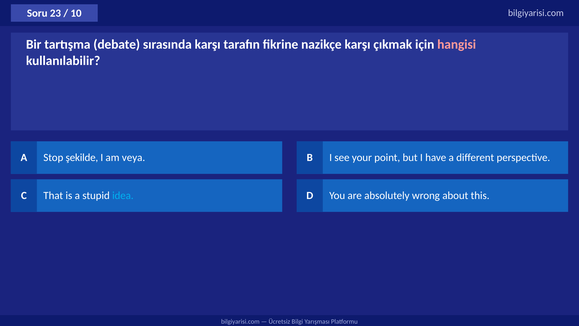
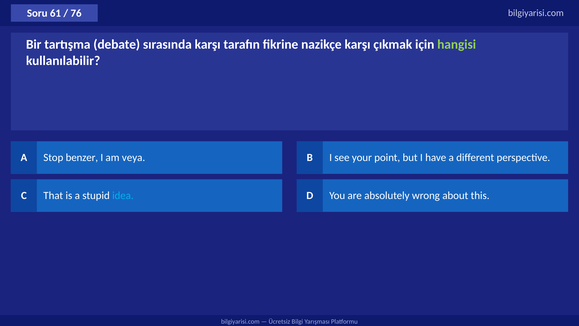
23: 23 -> 61
10: 10 -> 76
hangisi colour: pink -> light green
şekilde: şekilde -> benzer
